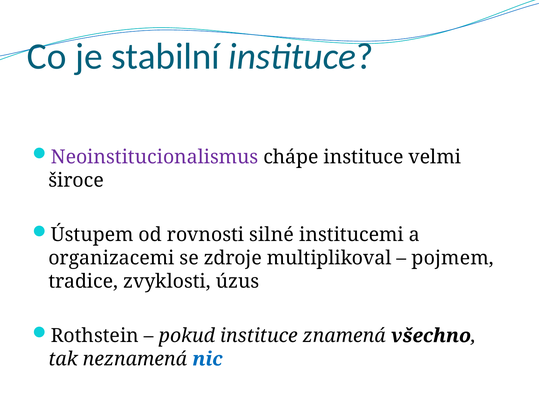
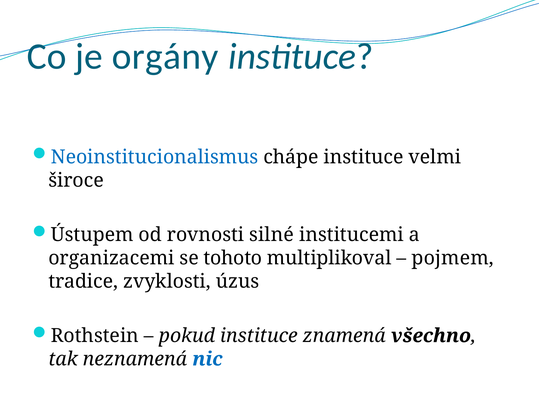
stabilní: stabilní -> orgány
Neoinstitucionalismus colour: purple -> blue
zdroje: zdroje -> tohoto
